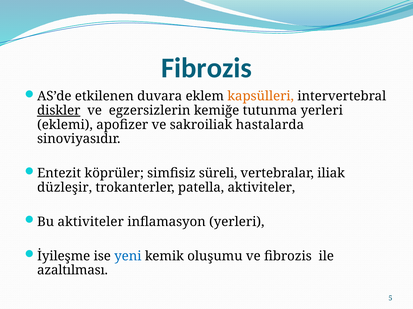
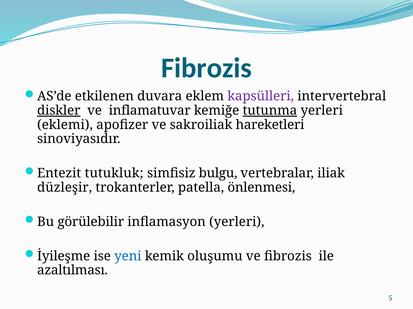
kapsülleri colour: orange -> purple
egzersizlerin: egzersizlerin -> inflamatuvar
tutunma underline: none -> present
hastalarda: hastalarda -> hareketleri
köprüler: köprüler -> tutukluk
süreli: süreli -> bulgu
patella aktiviteler: aktiviteler -> önlenmesi
Bu aktiviteler: aktiviteler -> görülebilir
